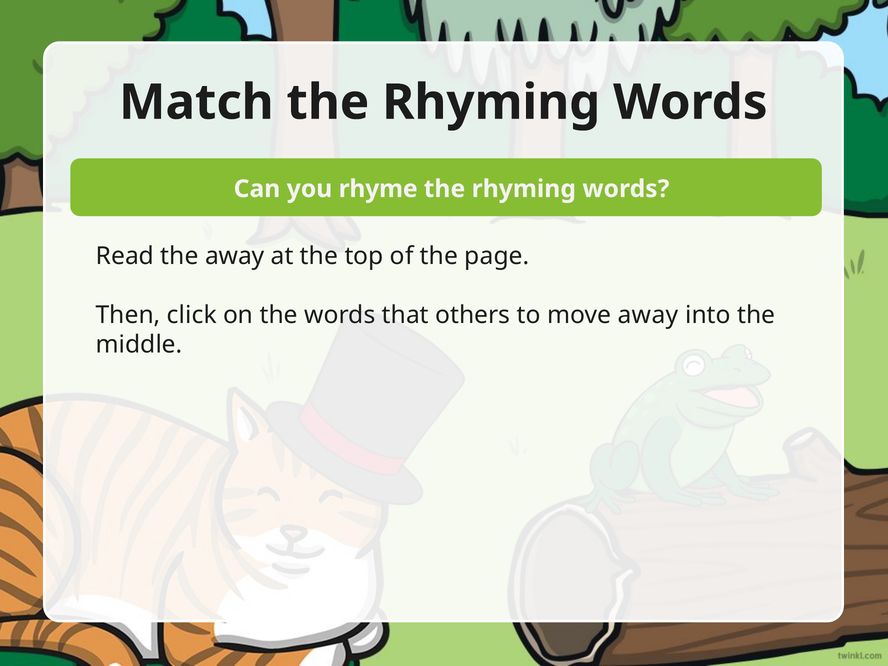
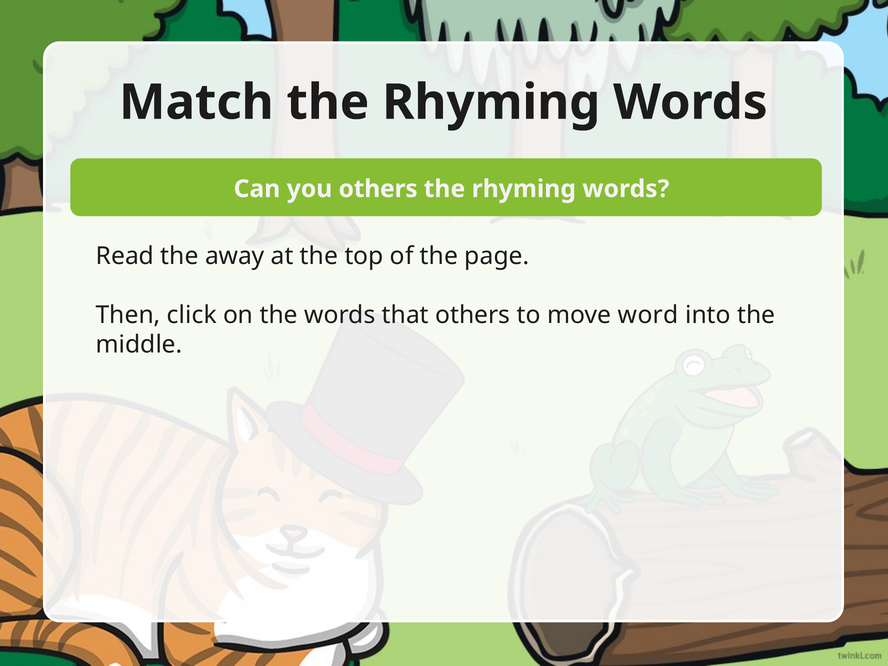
you rhyme: rhyme -> others
move away: away -> word
